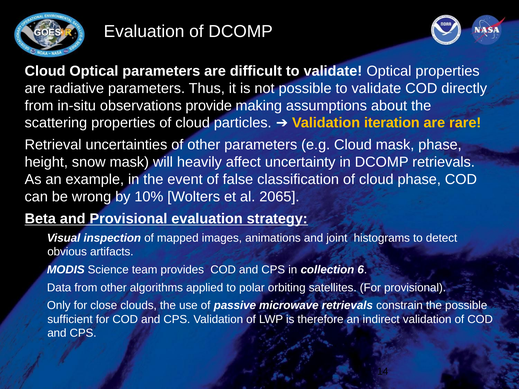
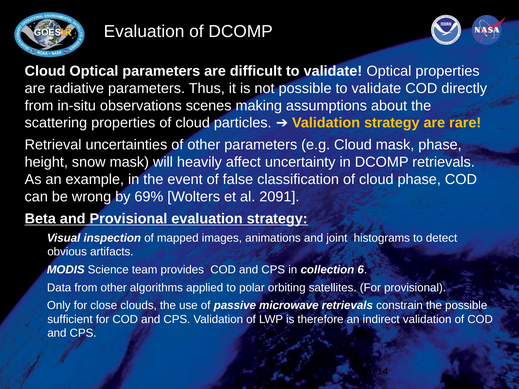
provide: provide -> scenes
Validation iteration: iteration -> strategy
10%: 10% -> 69%
2065: 2065 -> 2091
